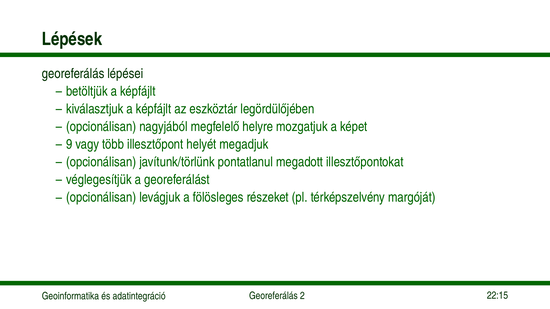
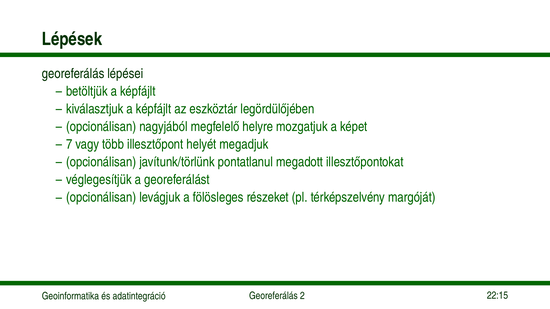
9: 9 -> 7
